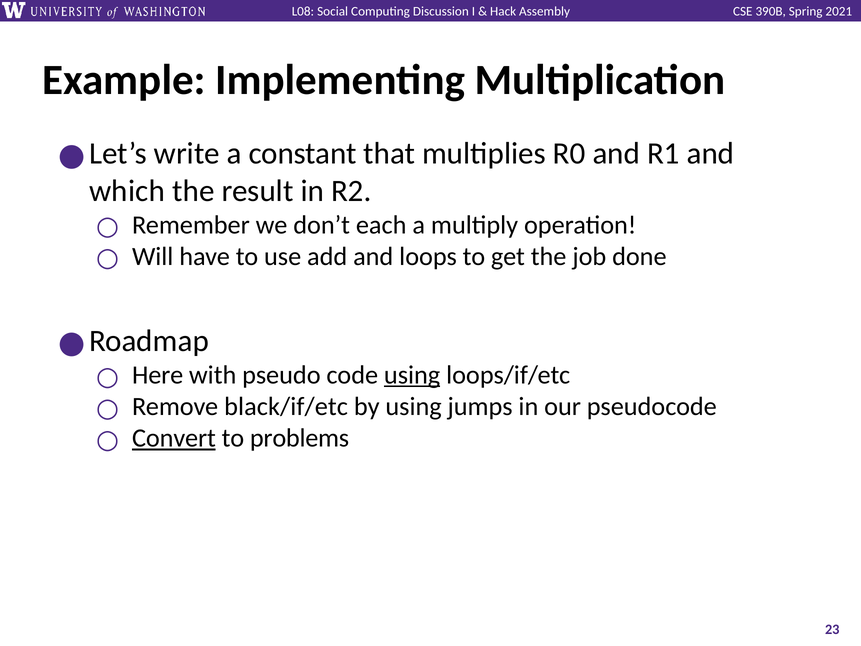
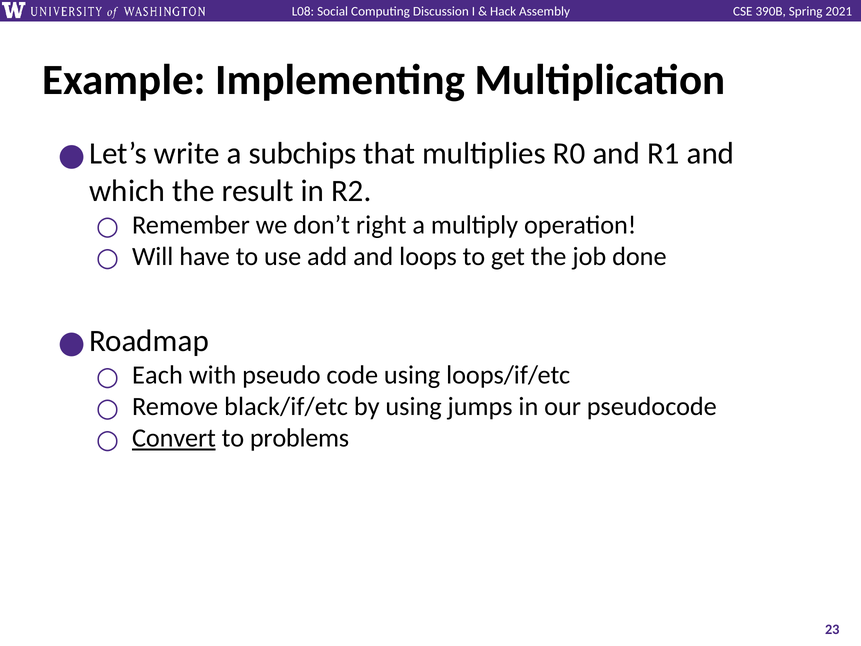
constant: constant -> subchips
each: each -> right
Here: Here -> Each
using at (412, 375) underline: present -> none
